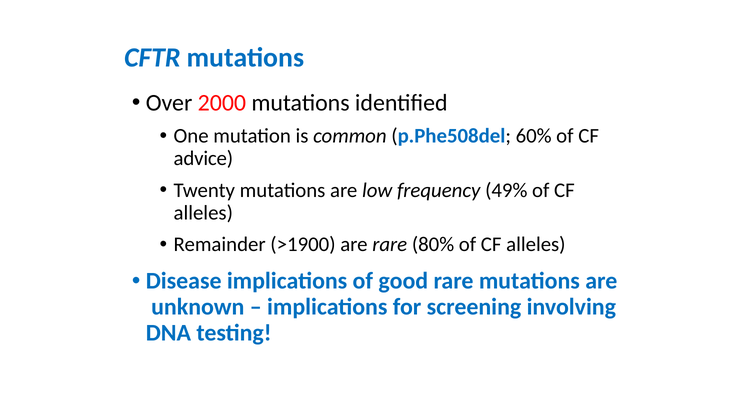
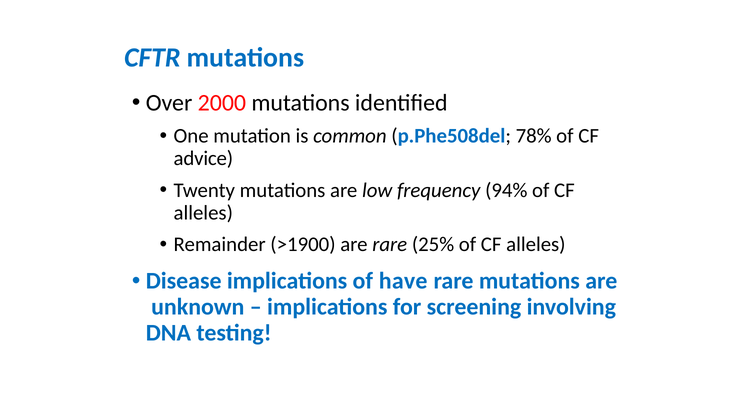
60%: 60% -> 78%
49%: 49% -> 94%
80%: 80% -> 25%
good: good -> have
